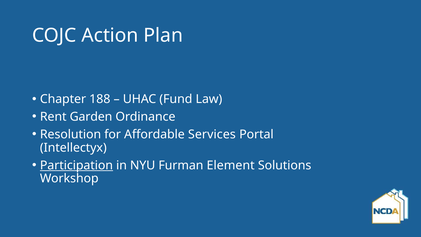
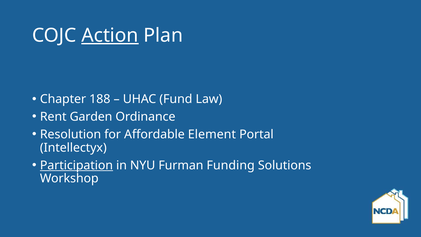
Action underline: none -> present
Services: Services -> Element
Element: Element -> Funding
